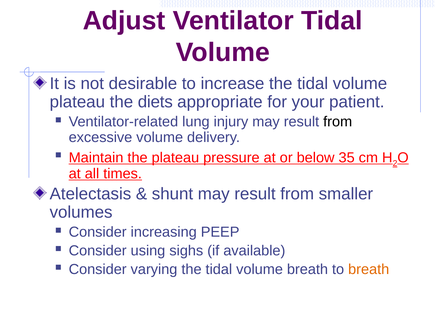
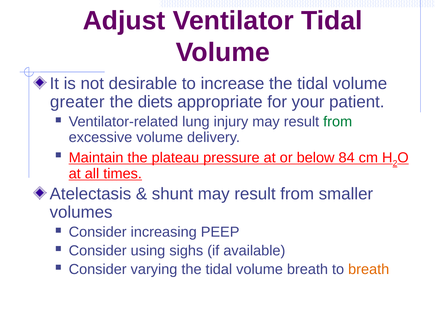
plateau at (77, 102): plateau -> greater
from at (338, 122) colour: black -> green
35: 35 -> 84
